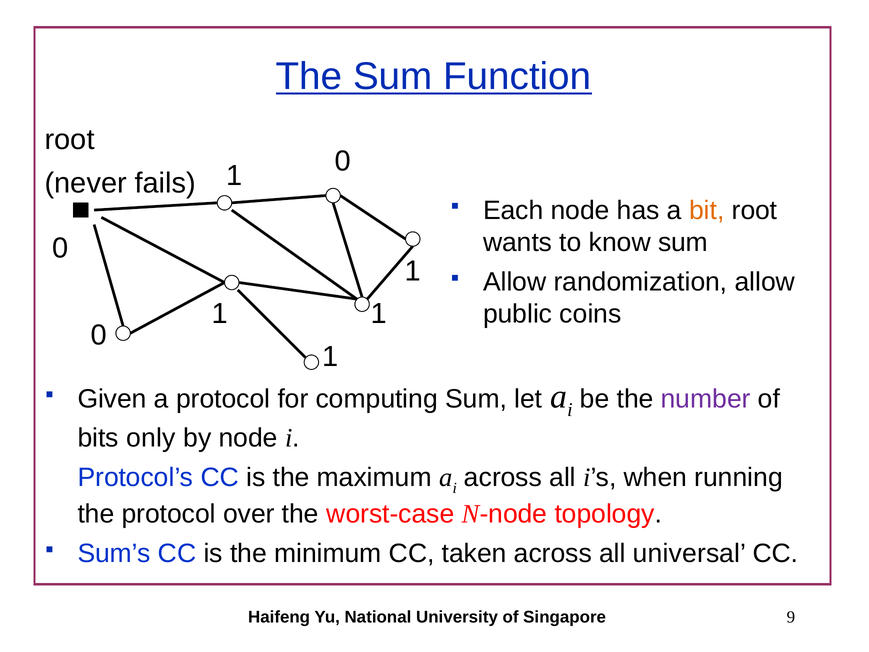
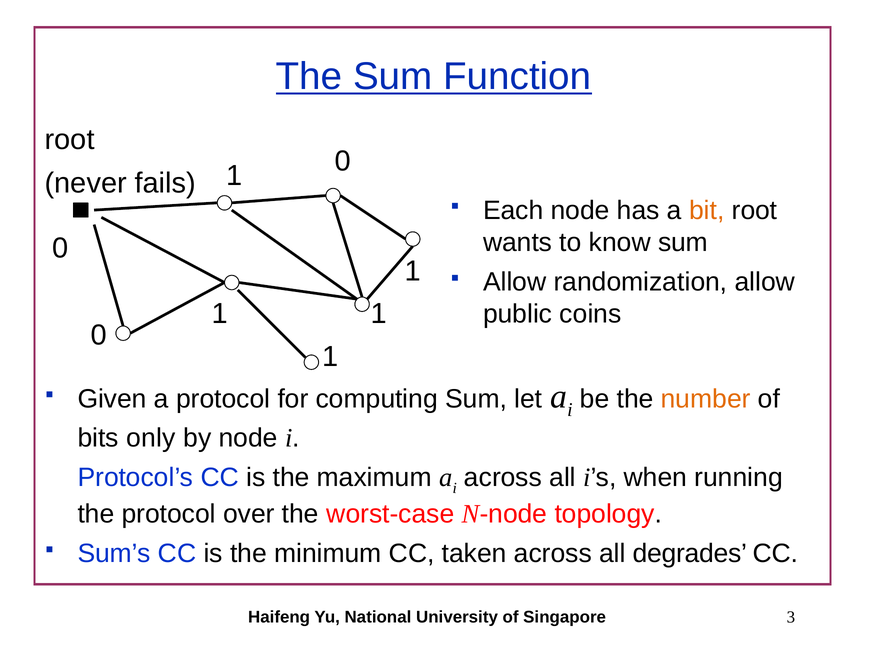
number colour: purple -> orange
universal: universal -> degrades
9: 9 -> 3
